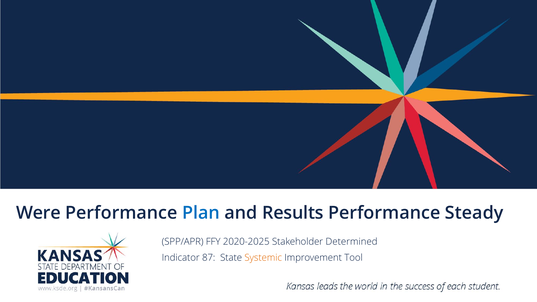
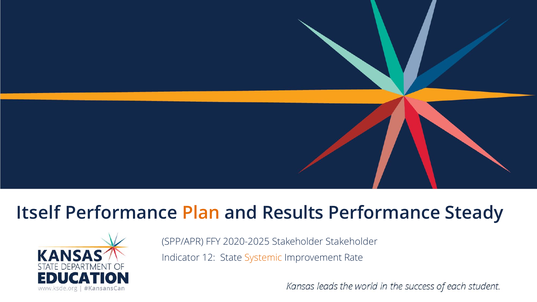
Were: Were -> Itself
Plan colour: blue -> orange
Stakeholder Determined: Determined -> Stakeholder
87: 87 -> 12
Tool: Tool -> Rate
